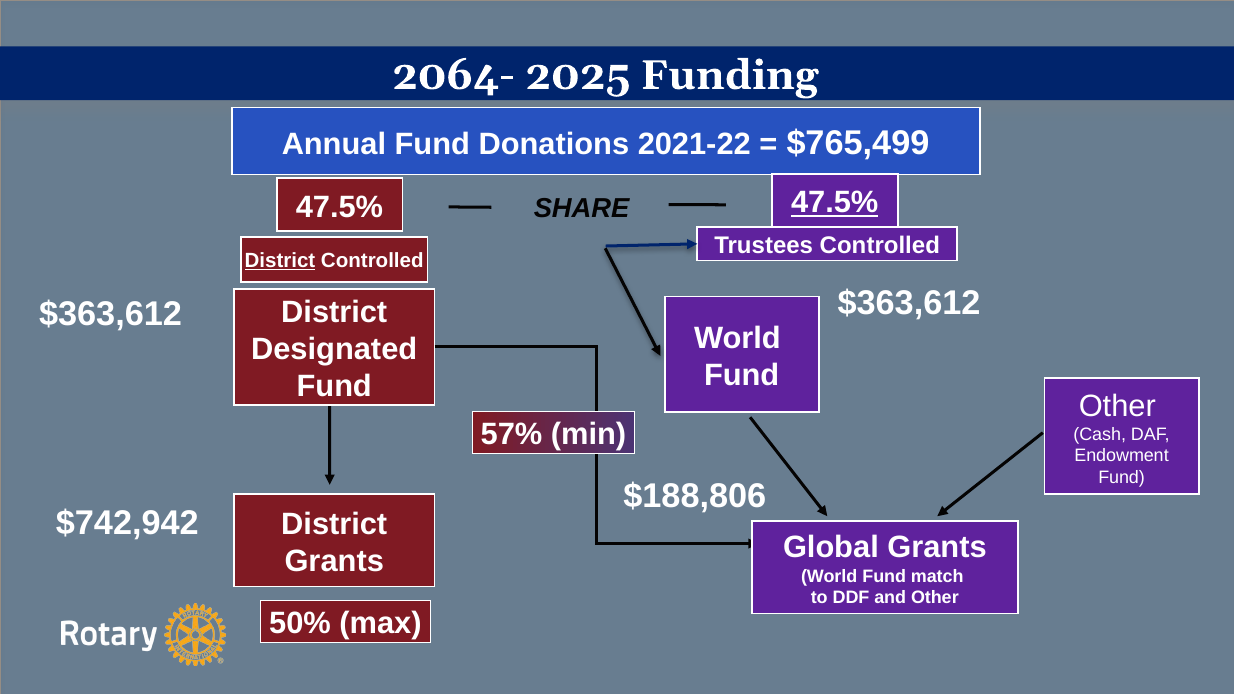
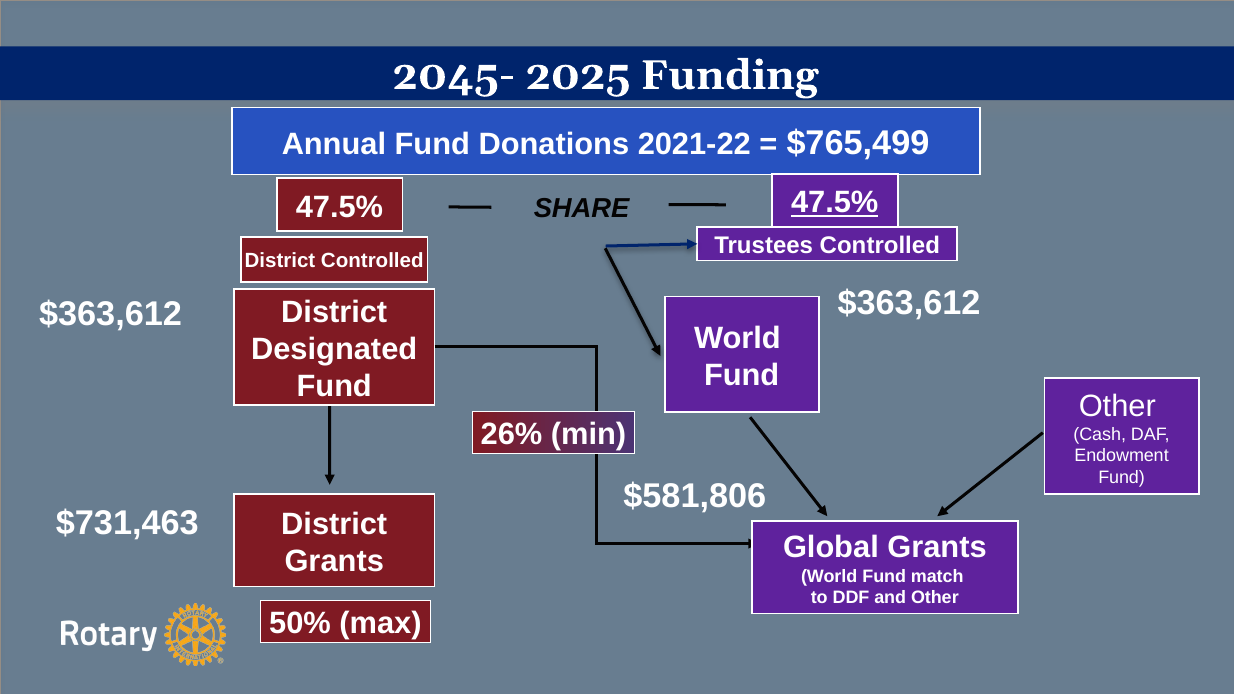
2064-: 2064- -> 2045-
District at (280, 261) underline: present -> none
57%: 57% -> 26%
$188,806: $188,806 -> $581,806
$742,942: $742,942 -> $731,463
